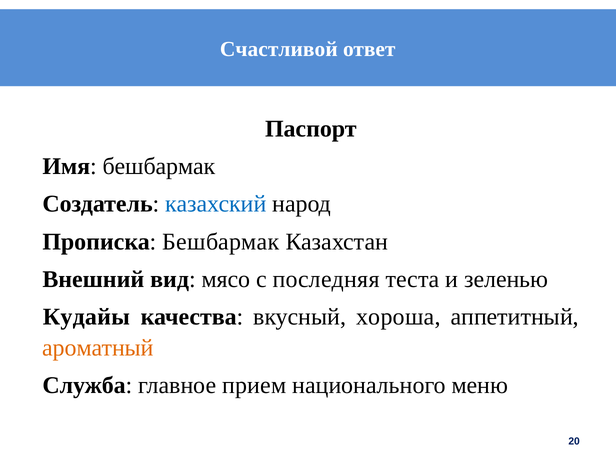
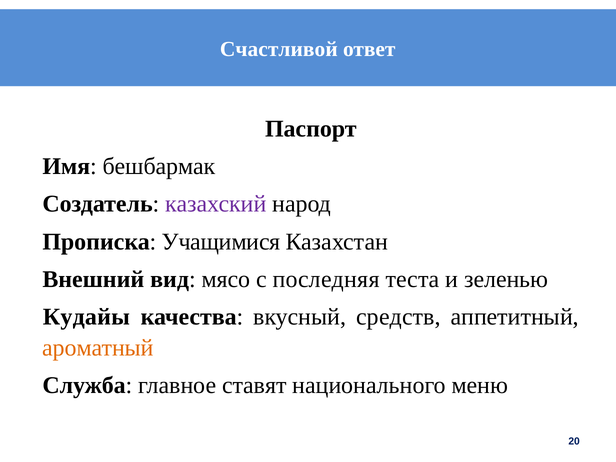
казахский colour: blue -> purple
Прописка Бешбармак: Бешбармак -> Учащимися
хороша: хороша -> средств
прием: прием -> ставят
